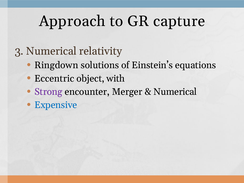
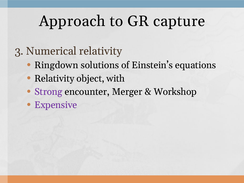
Eccentric at (54, 78): Eccentric -> Relativity
Numerical at (175, 92): Numerical -> Workshop
Expensive colour: blue -> purple
